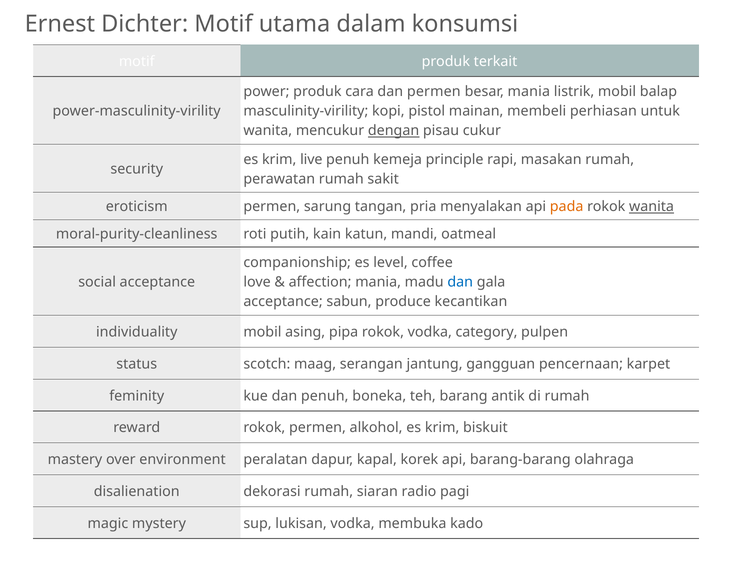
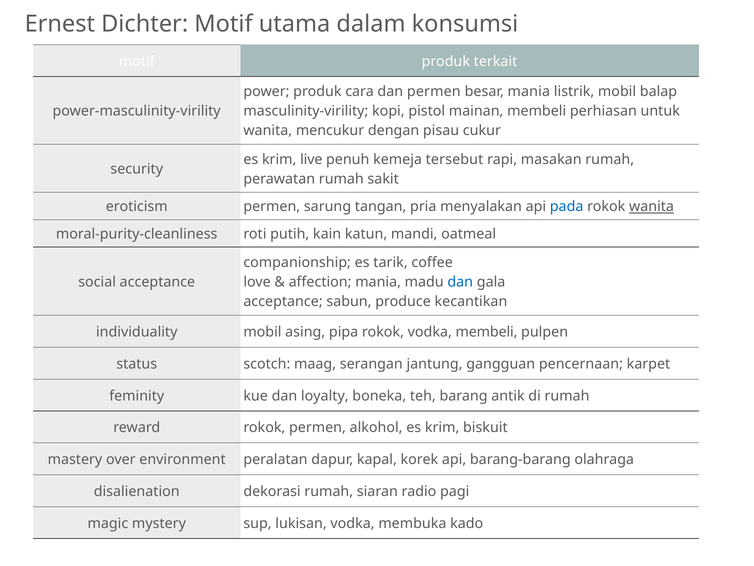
dengan underline: present -> none
principle: principle -> tersebut
pada colour: orange -> blue
level: level -> tarik
vodka category: category -> membeli
dan penuh: penuh -> loyalty
